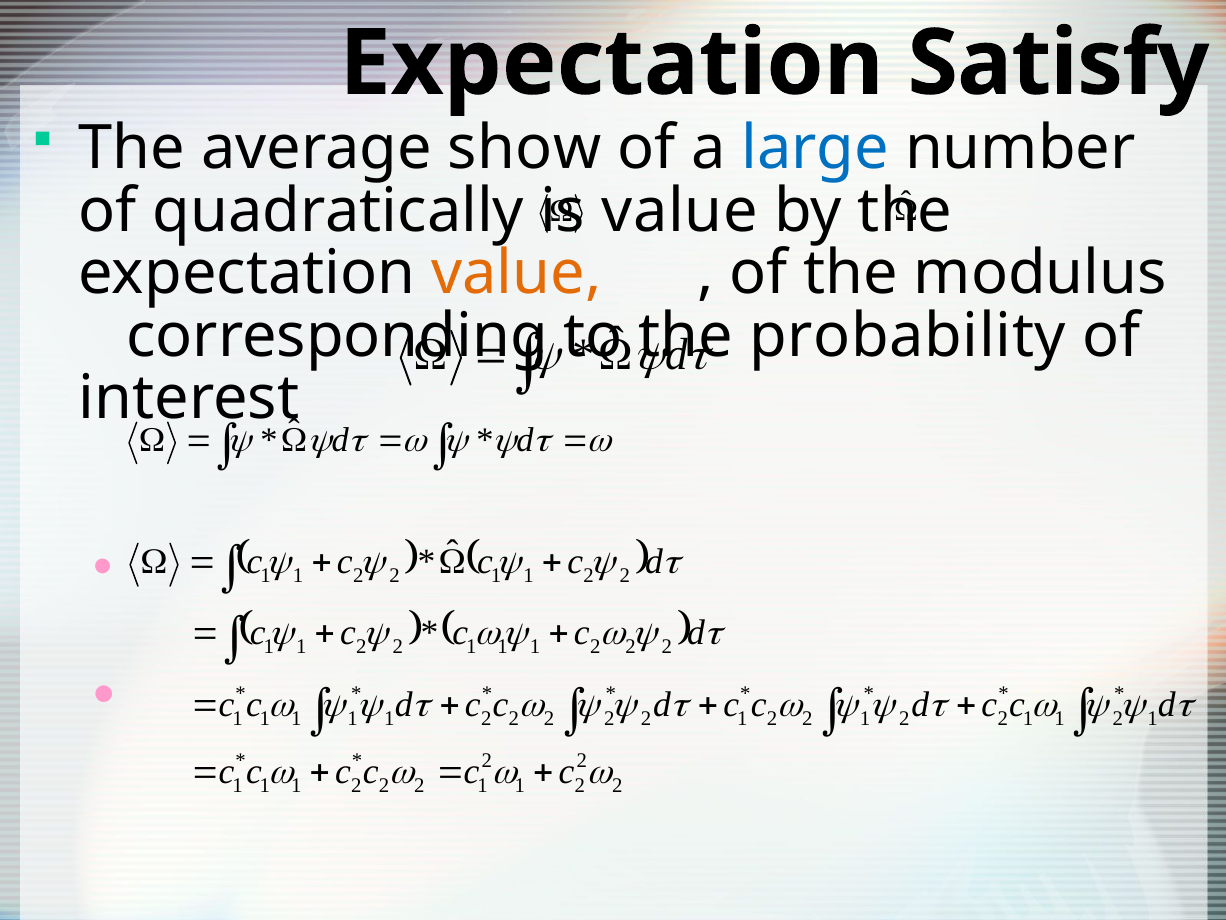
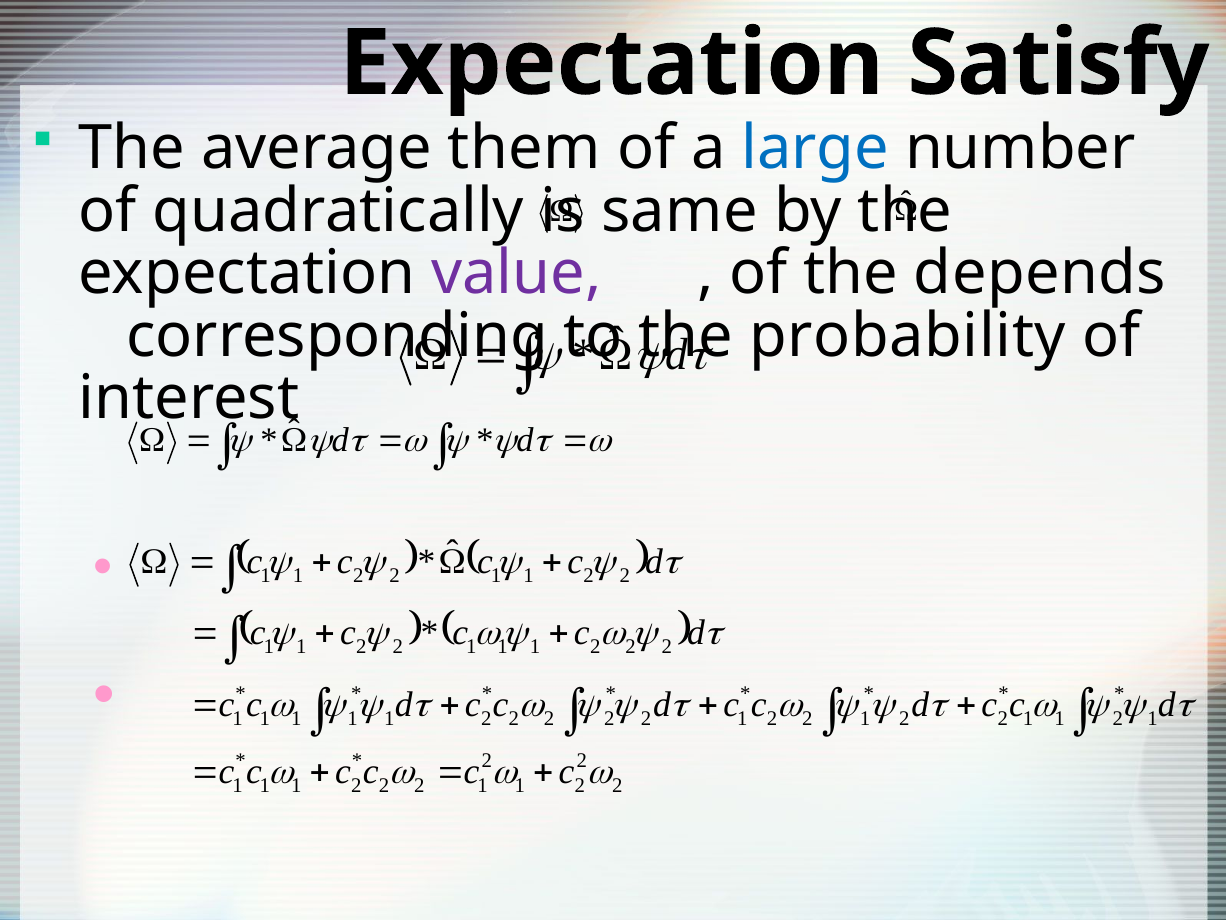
show: show -> them
value at (679, 211): value -> same
value at (516, 273) colour: orange -> purple
modulus: modulus -> depends
